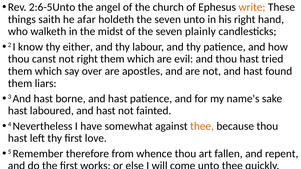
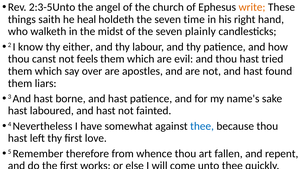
2:6-5Unto: 2:6-5Unto -> 2:3-5Unto
afar: afar -> heal
seven unto: unto -> time
not right: right -> feels
thee at (202, 126) colour: orange -> blue
